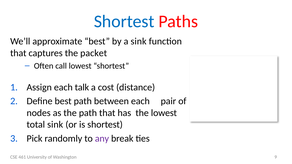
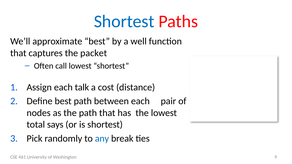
a sink: sink -> well
total sink: sink -> says
any colour: purple -> blue
